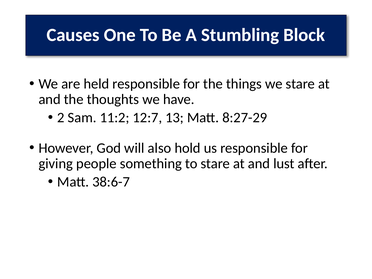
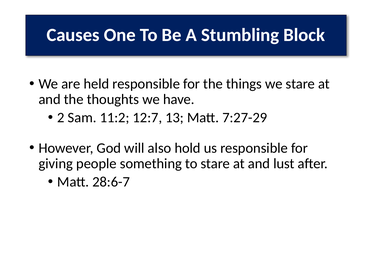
8:27-29: 8:27-29 -> 7:27-29
38:6-7: 38:6-7 -> 28:6-7
